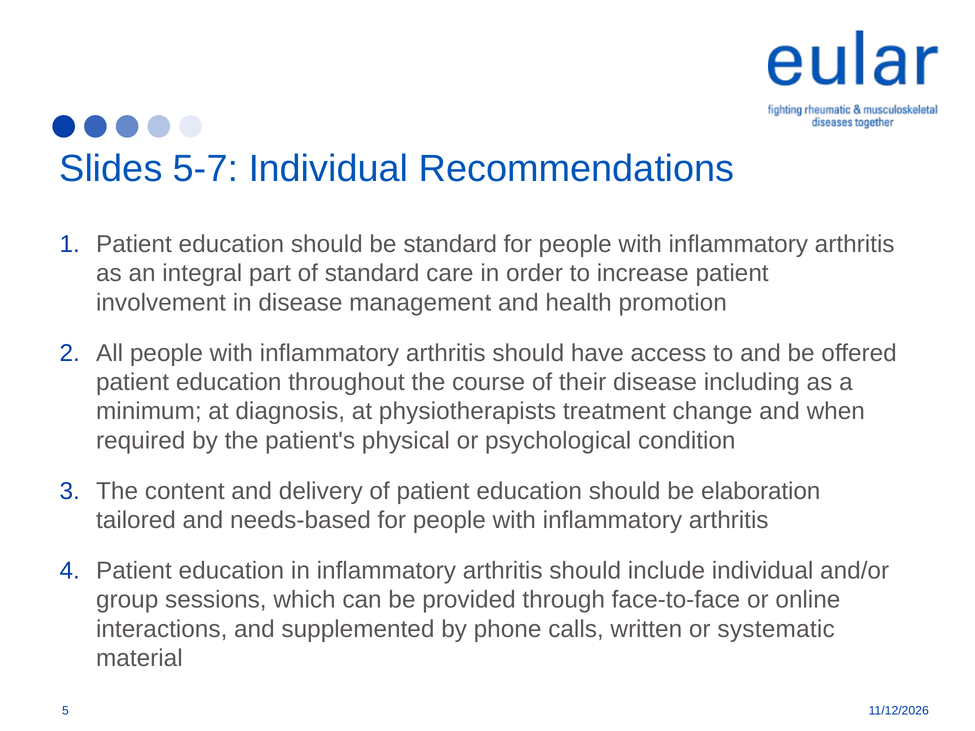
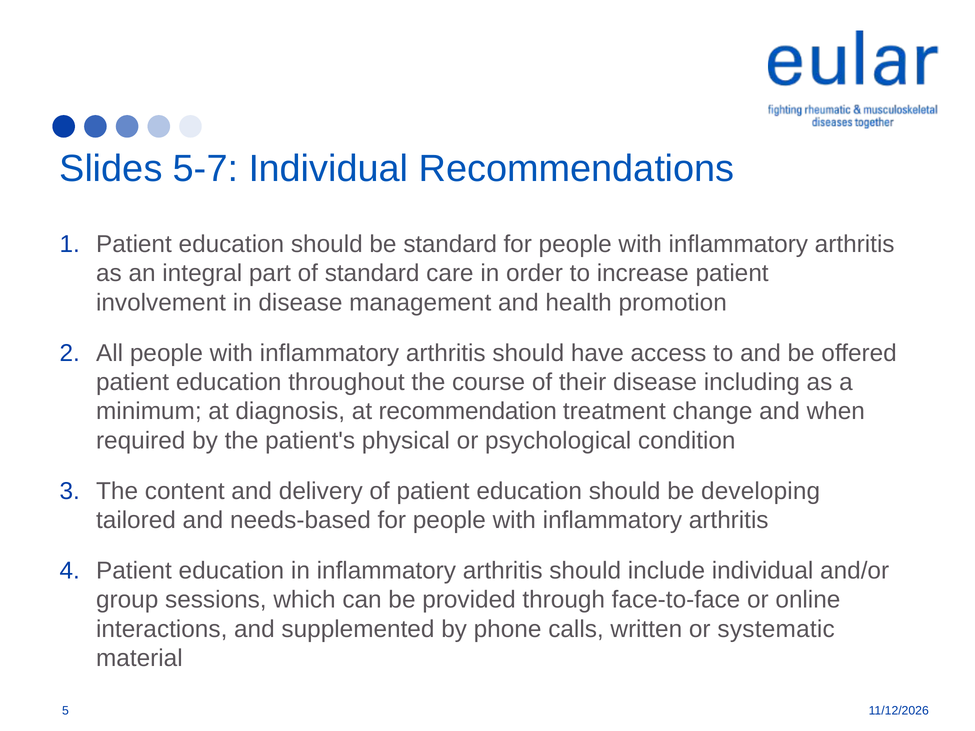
physiotherapists: physiotherapists -> recommendation
elaboration: elaboration -> developing
